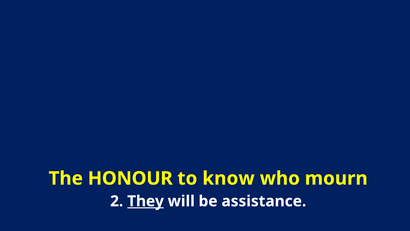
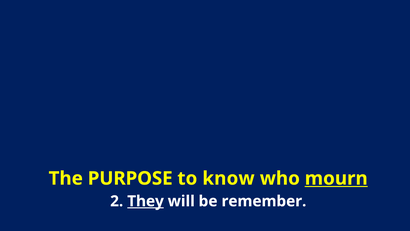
HONOUR: HONOUR -> PURPOSE
mourn underline: none -> present
assistance: assistance -> remember
